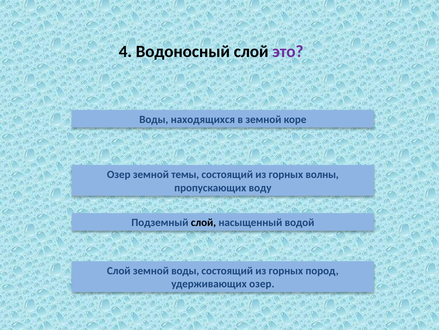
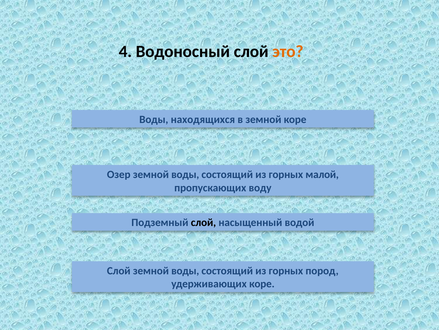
это colour: purple -> orange
темы at (185, 174): темы -> воды
волны: волны -> малой
удерживающих озер: озер -> коре
